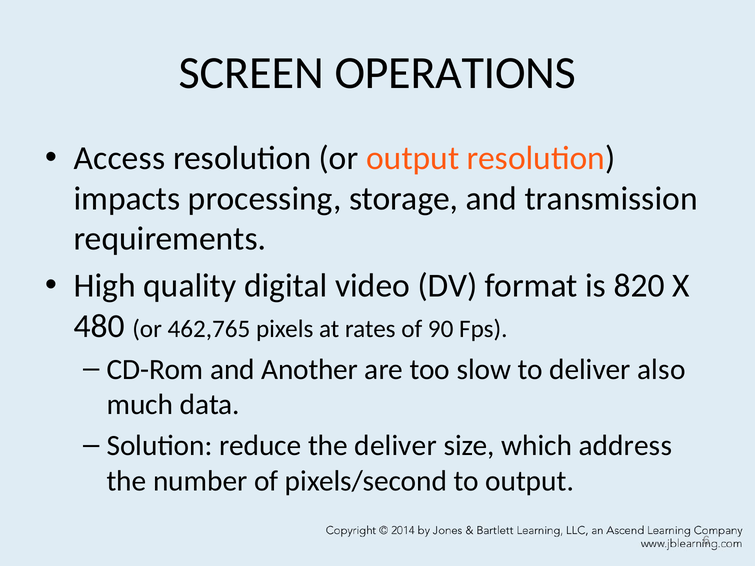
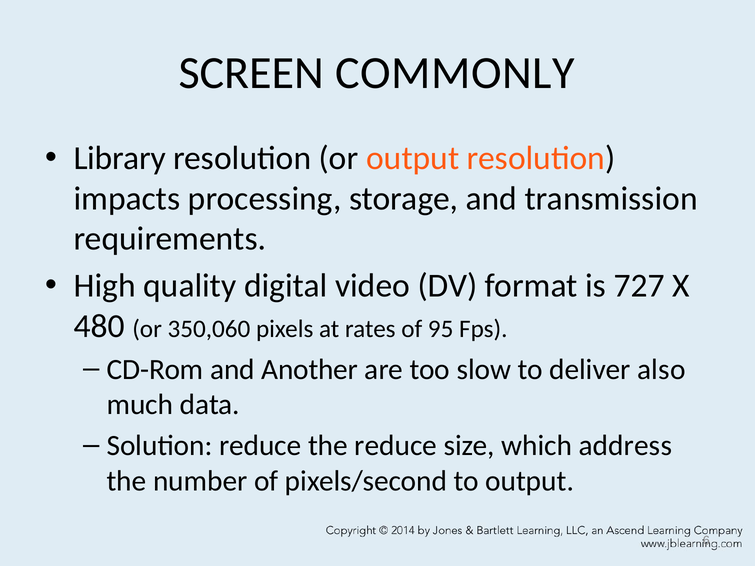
OPERATIONS: OPERATIONS -> COMMONLY
Access: Access -> Library
820: 820 -> 727
462,765: 462,765 -> 350,060
90: 90 -> 95
the deliver: deliver -> reduce
